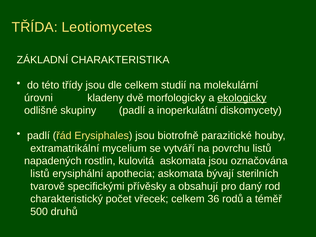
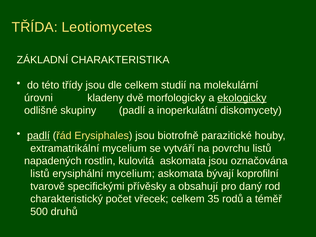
padlí at (38, 136) underline: none -> present
erysiphální apothecia: apothecia -> mycelium
sterilních: sterilních -> koprofilní
36: 36 -> 35
